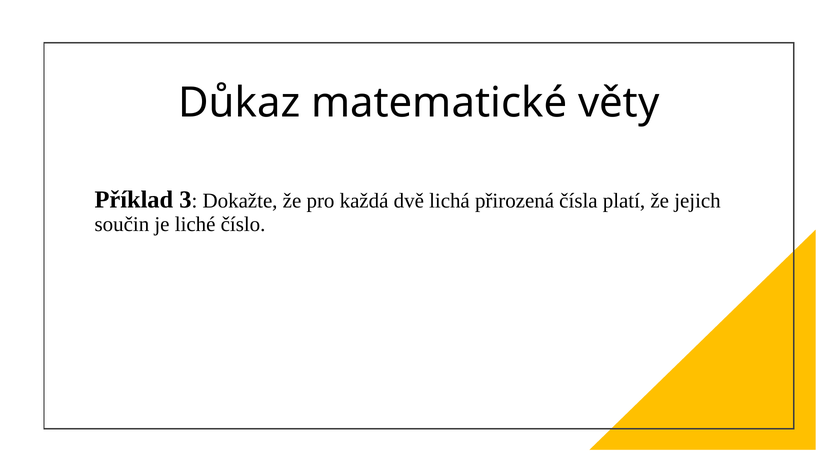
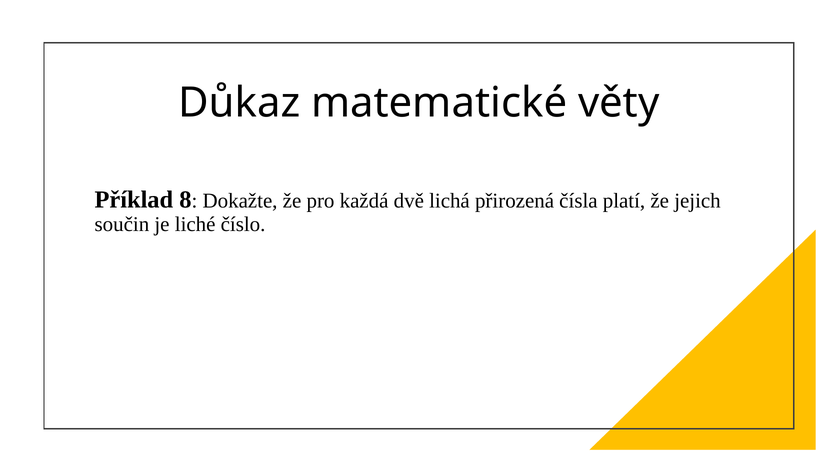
3: 3 -> 8
